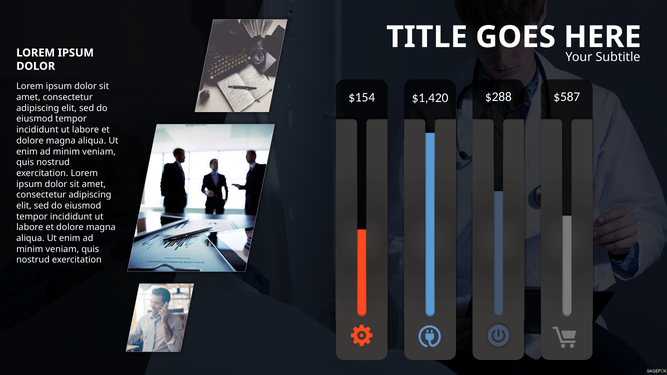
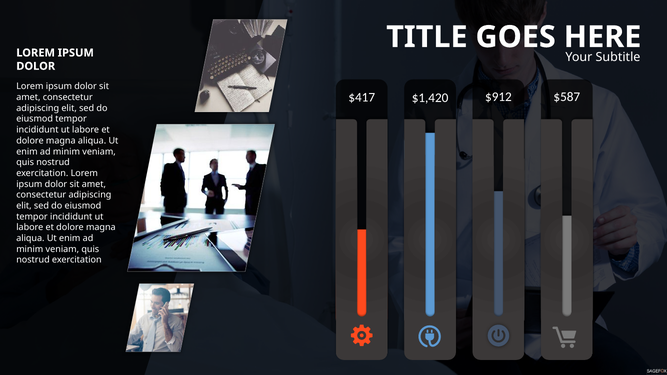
$154: $154 -> $417
$288: $288 -> $912
